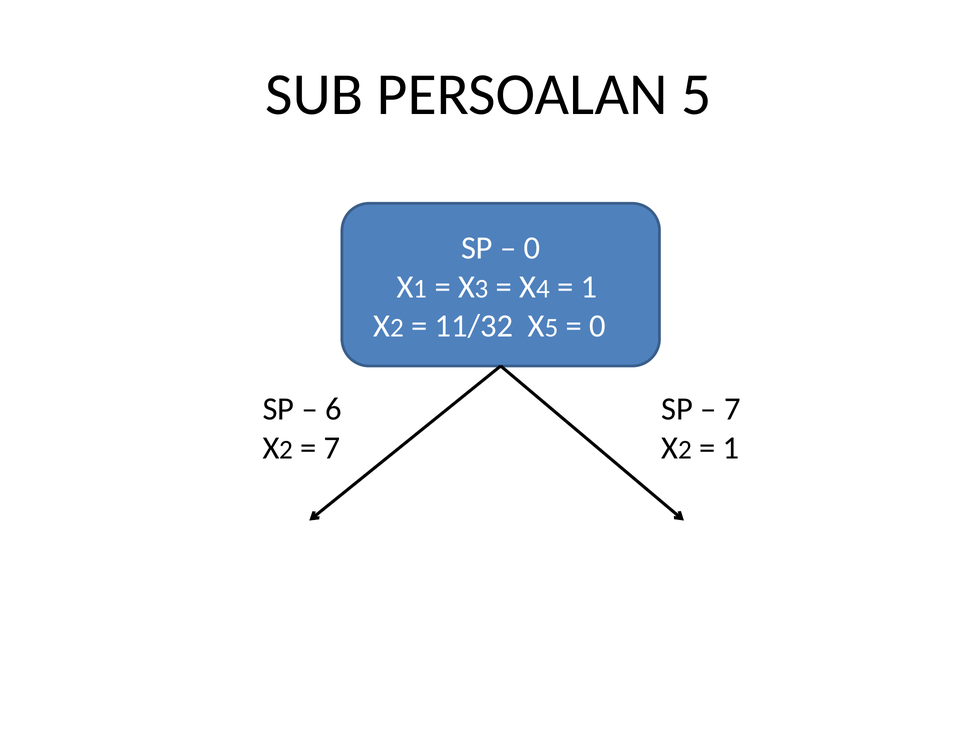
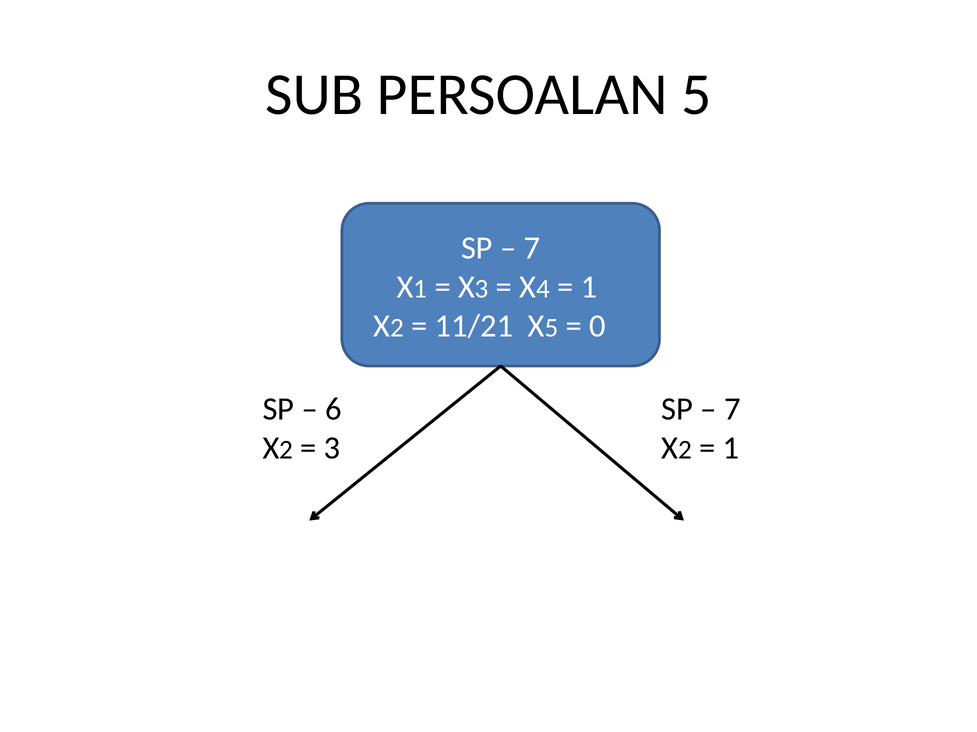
0 at (532, 248): 0 -> 7
11/32: 11/32 -> 11/21
7 at (332, 448): 7 -> 3
